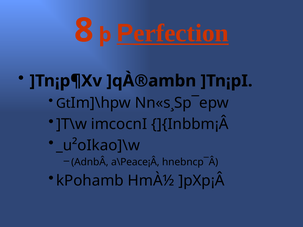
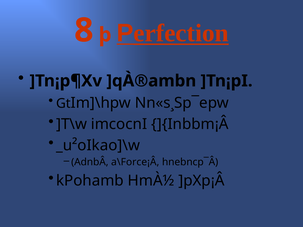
a\Peace¡Â: a\Peace¡Â -> a\Force¡Â
